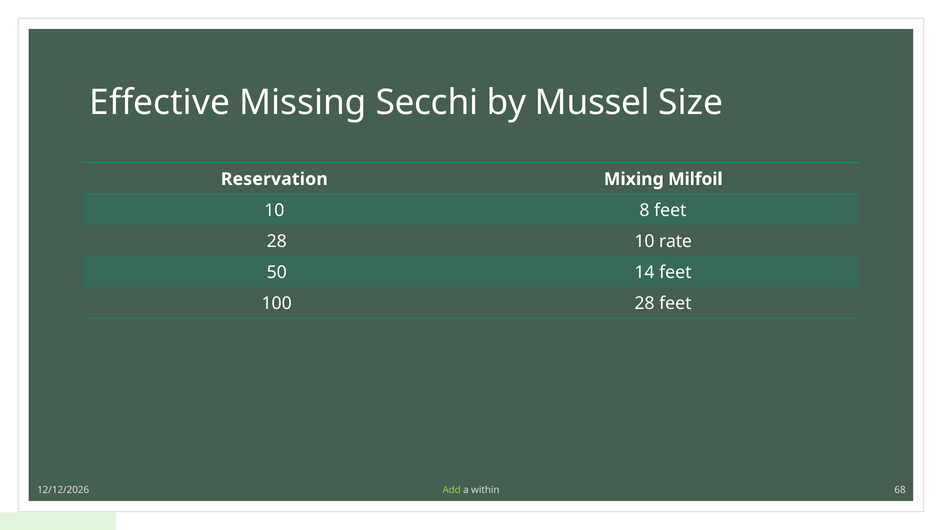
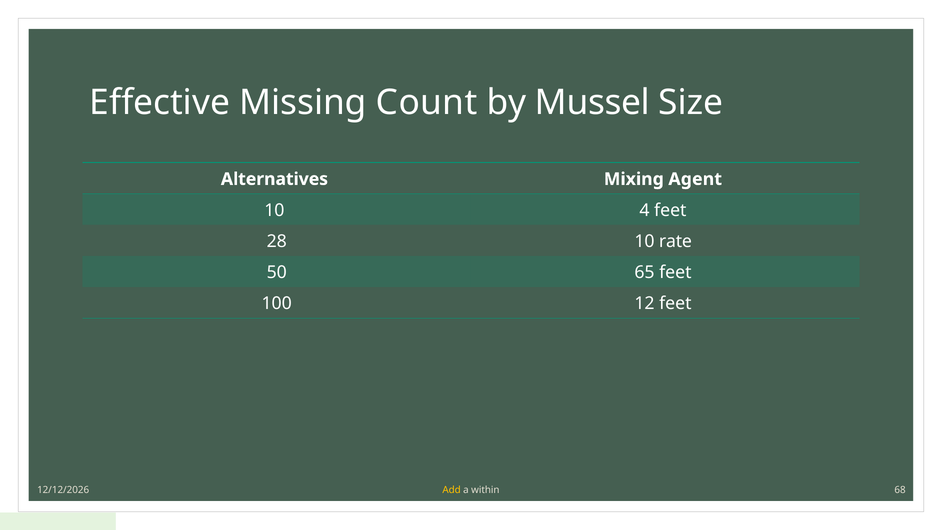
Secchi: Secchi -> Count
Reservation: Reservation -> Alternatives
Milfoil: Milfoil -> Agent
8: 8 -> 4
14: 14 -> 65
100 28: 28 -> 12
Add colour: light green -> yellow
